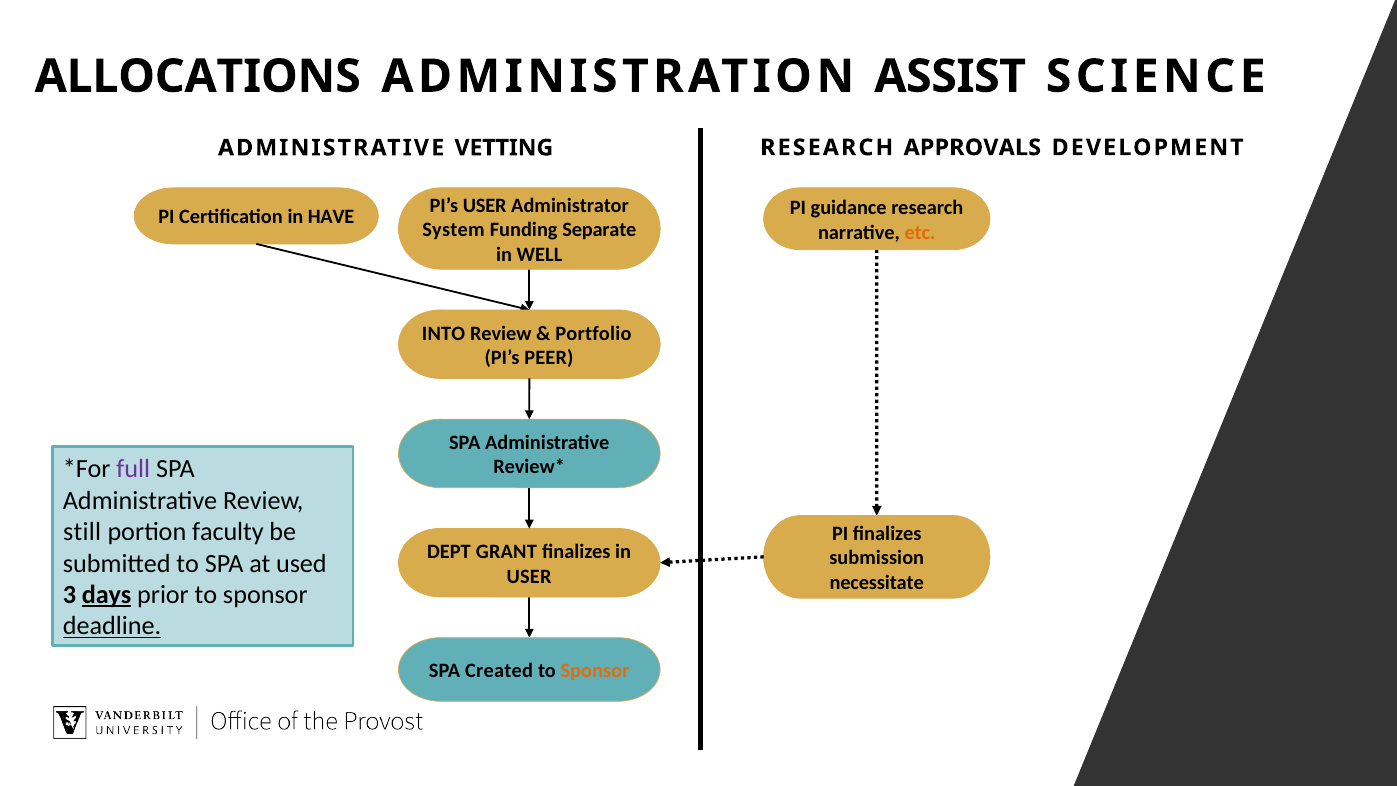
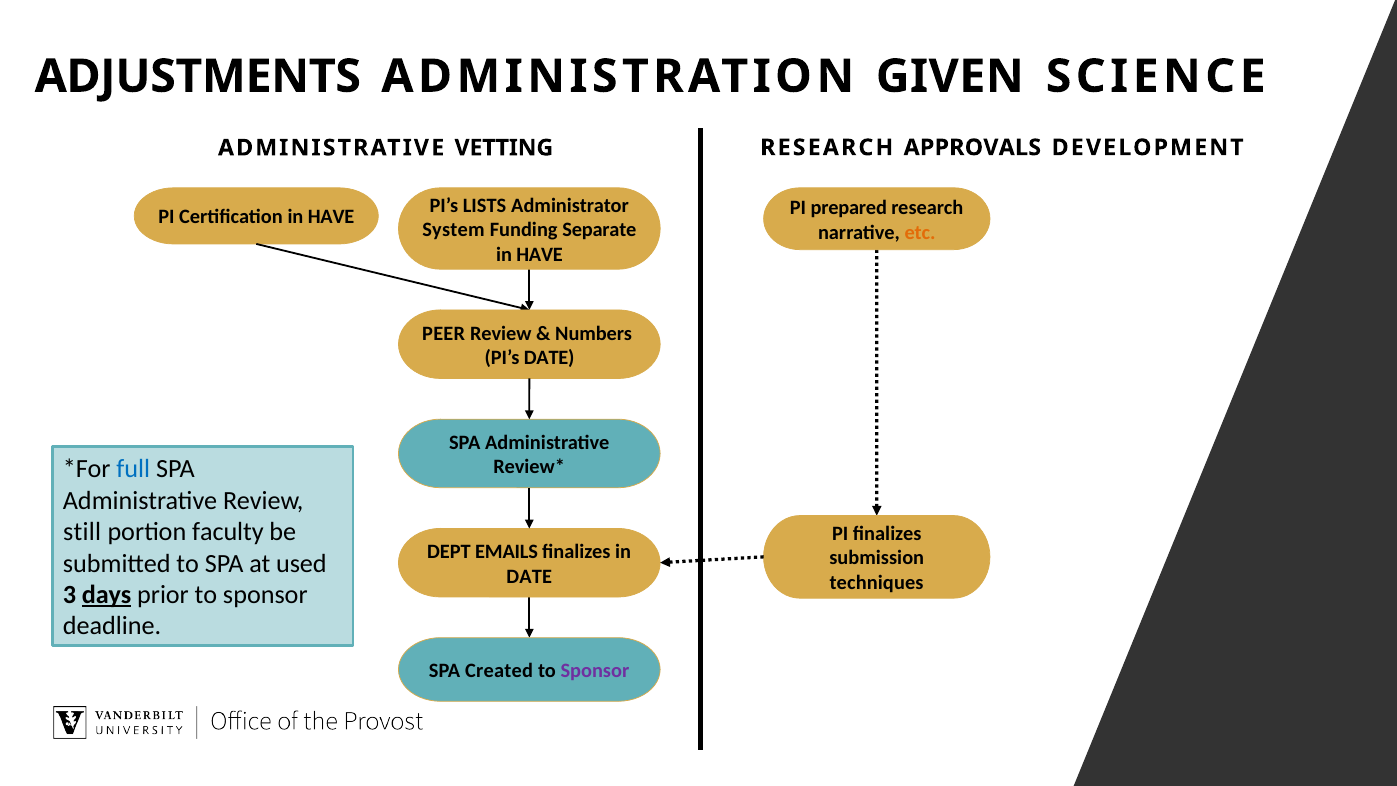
ALLOCATIONS: ALLOCATIONS -> ADJUSTMENTS
ASSIST: ASSIST -> GIVEN
PI’s USER: USER -> LISTS
guidance: guidance -> prepared
WELL at (539, 254): WELL -> HAVE
INTO: INTO -> PEER
Portfolio: Portfolio -> Numbers
PI’s PEER: PEER -> DATE
full colour: purple -> blue
GRANT: GRANT -> EMAILS
USER at (529, 576): USER -> DATE
necessitate: necessitate -> techniques
deadline underline: present -> none
Sponsor at (595, 671) colour: orange -> purple
